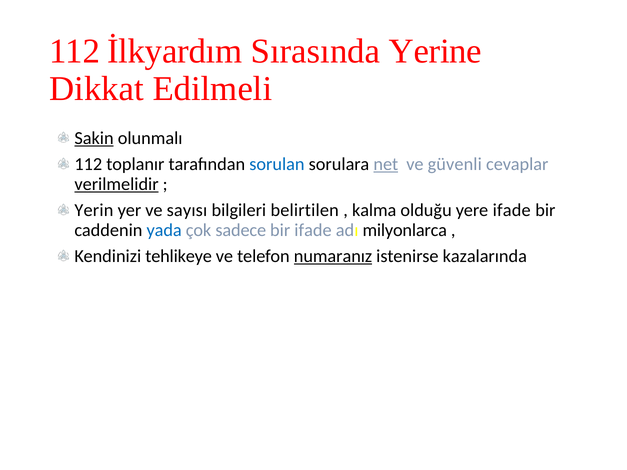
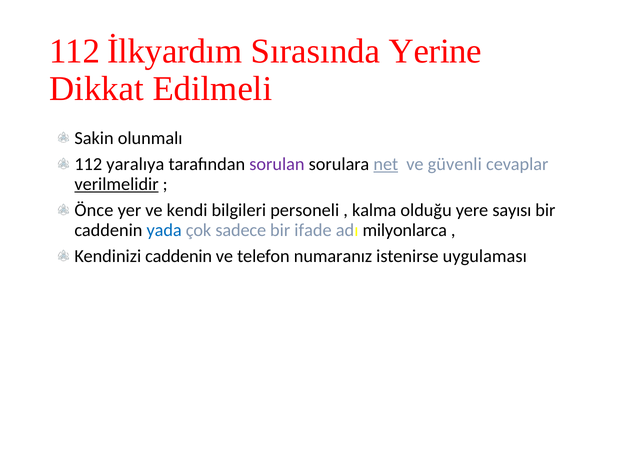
Sakin underline: present -> none
toplanır: toplanır -> yaralıya
sorulan colour: blue -> purple
Yerin: Yerin -> Önce
sayısı: sayısı -> kendi
belirtilen: belirtilen -> personeli
yere ifade: ifade -> sayısı
Kendinizi tehlikeye: tehlikeye -> caddenin
numaranız underline: present -> none
kazalarında: kazalarında -> uygulaması
